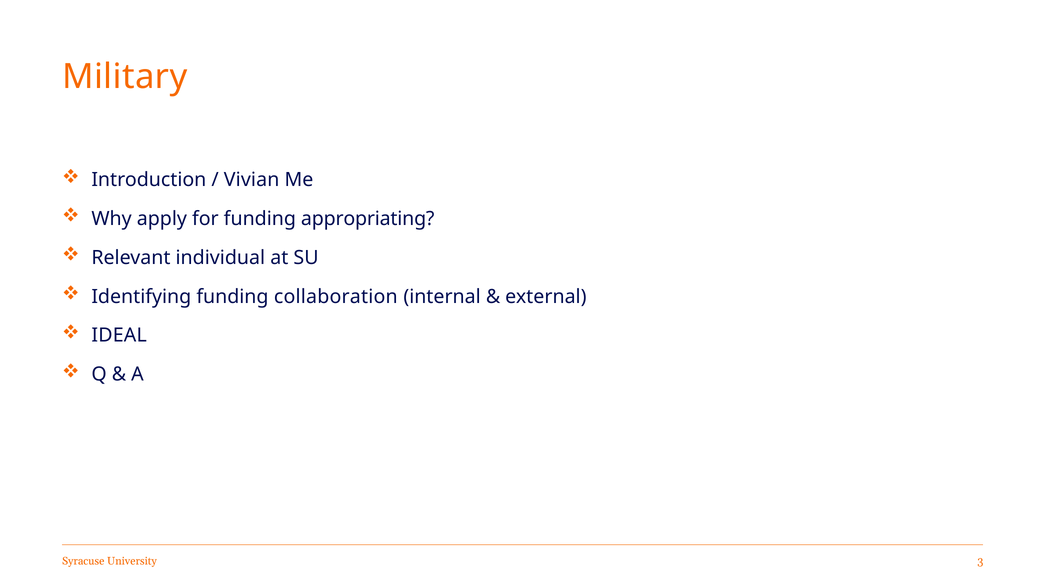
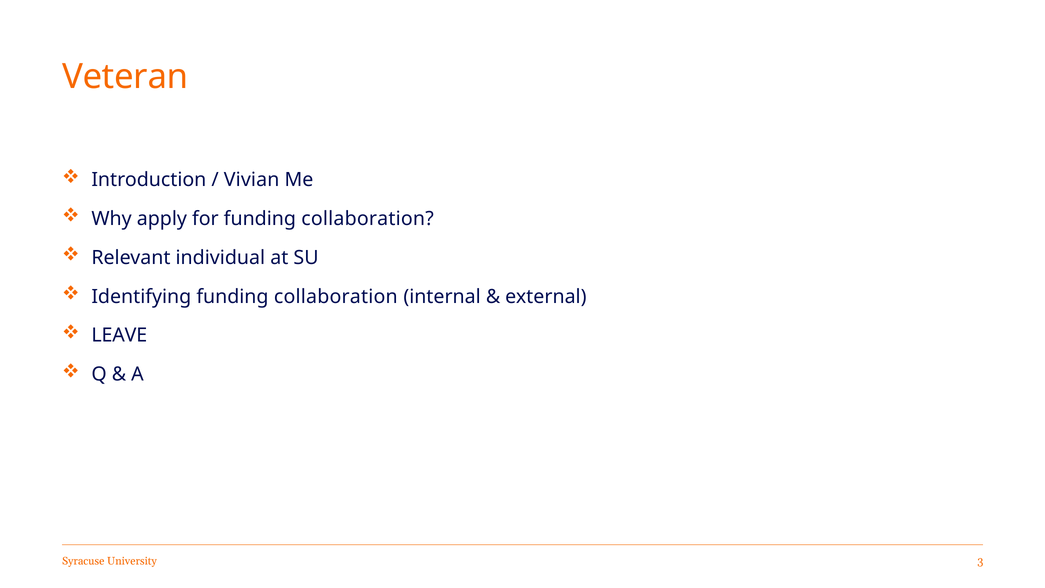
Military: Military -> Veteran
for funding appropriating: appropriating -> collaboration
IDEAL: IDEAL -> LEAVE
